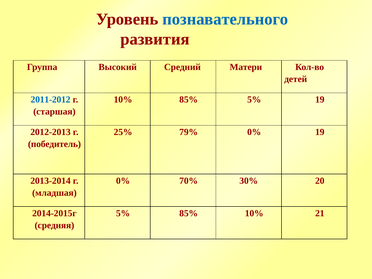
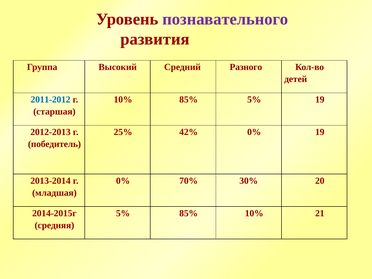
познавательного colour: blue -> purple
Матери: Матери -> Разного
79%: 79% -> 42%
